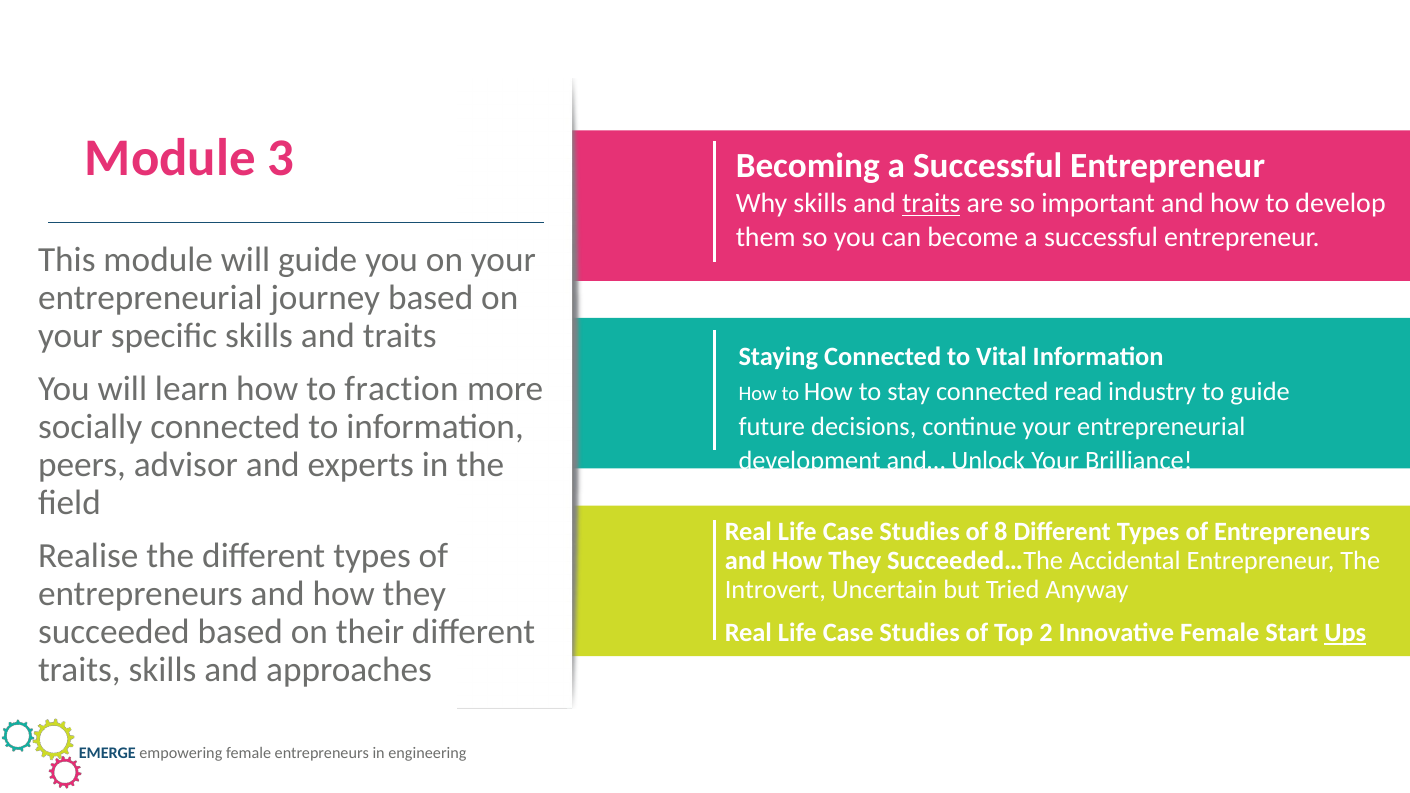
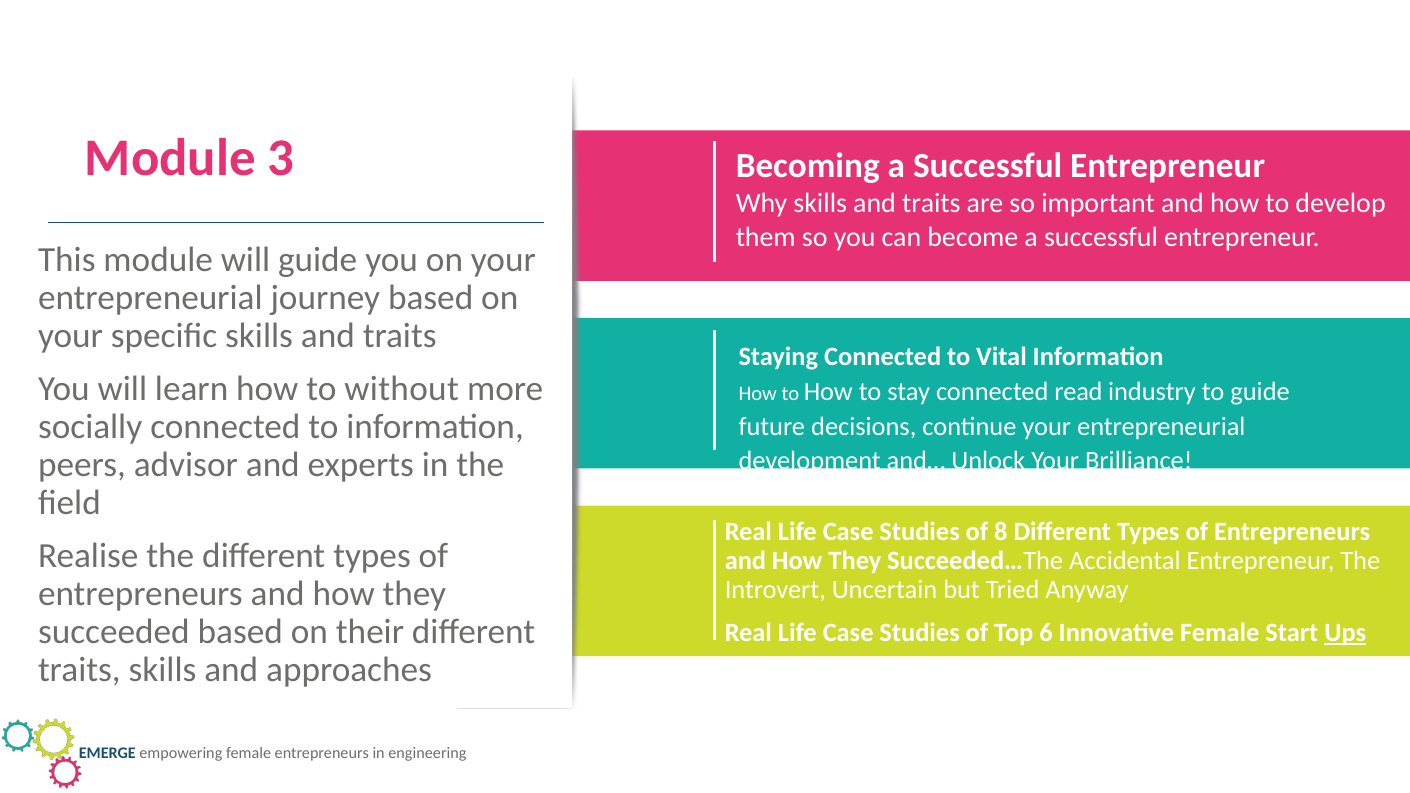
traits at (931, 203) underline: present -> none
fraction: fraction -> without
2: 2 -> 6
